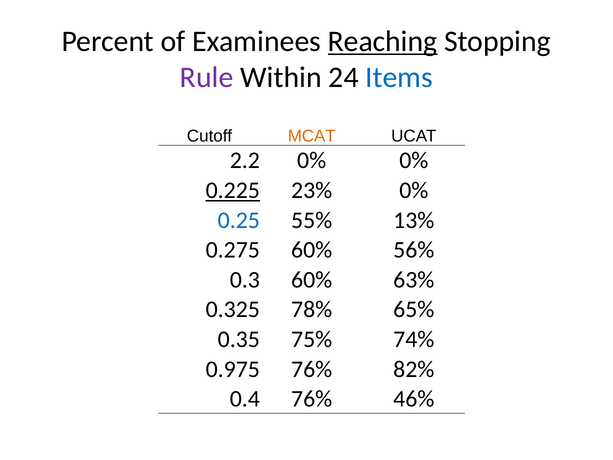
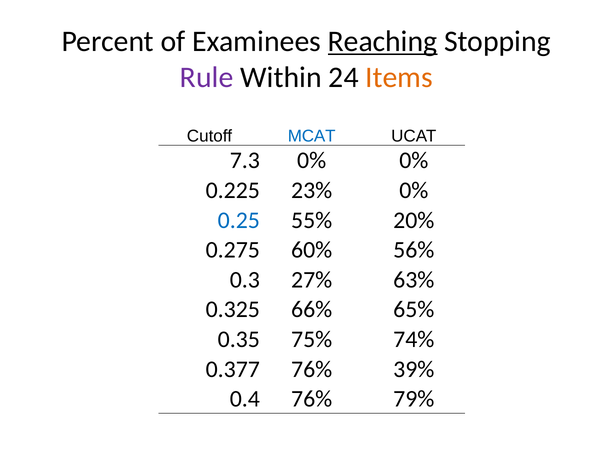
Items colour: blue -> orange
MCAT colour: orange -> blue
2.2: 2.2 -> 7.3
0.225 underline: present -> none
13%: 13% -> 20%
0.3 60%: 60% -> 27%
78%: 78% -> 66%
0.975: 0.975 -> 0.377
82%: 82% -> 39%
46%: 46% -> 79%
